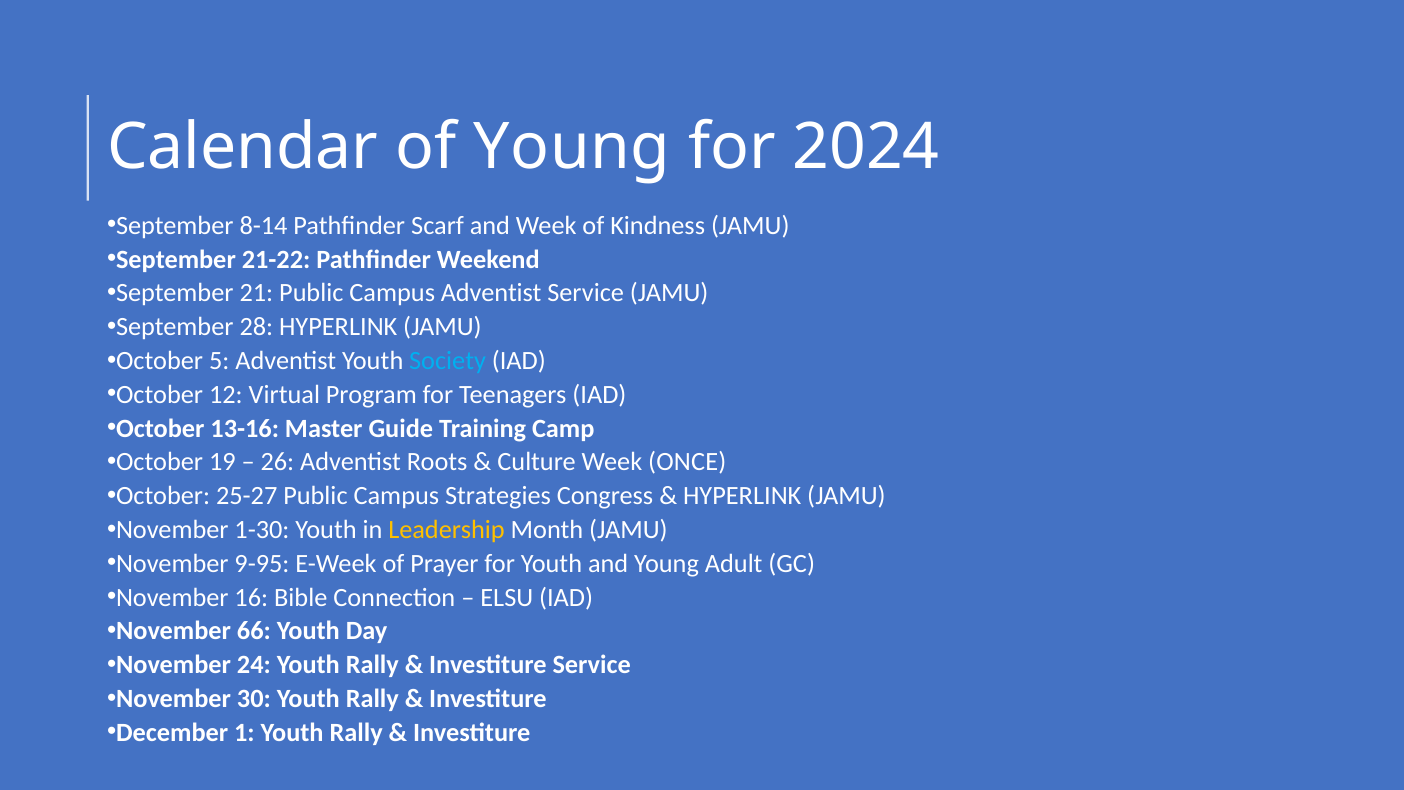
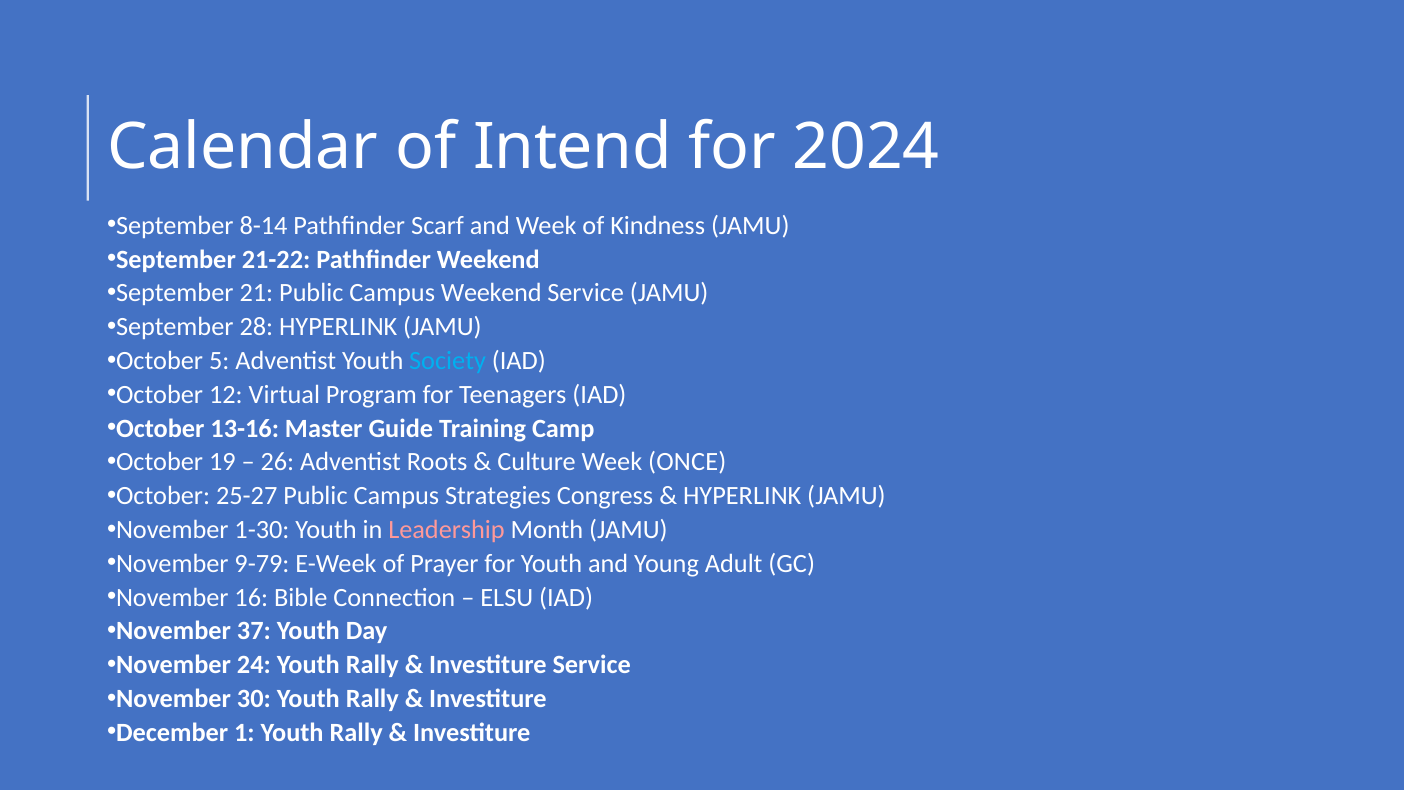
of Young: Young -> Intend
Campus Adventist: Adventist -> Weekend
Leadership colour: yellow -> pink
9-95: 9-95 -> 9-79
66: 66 -> 37
